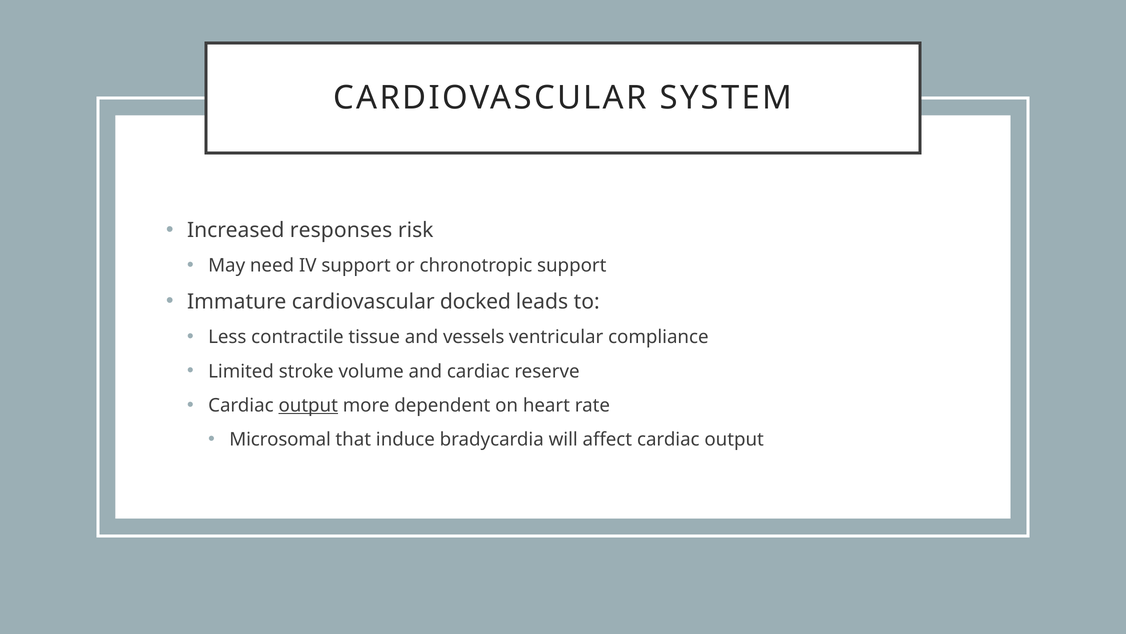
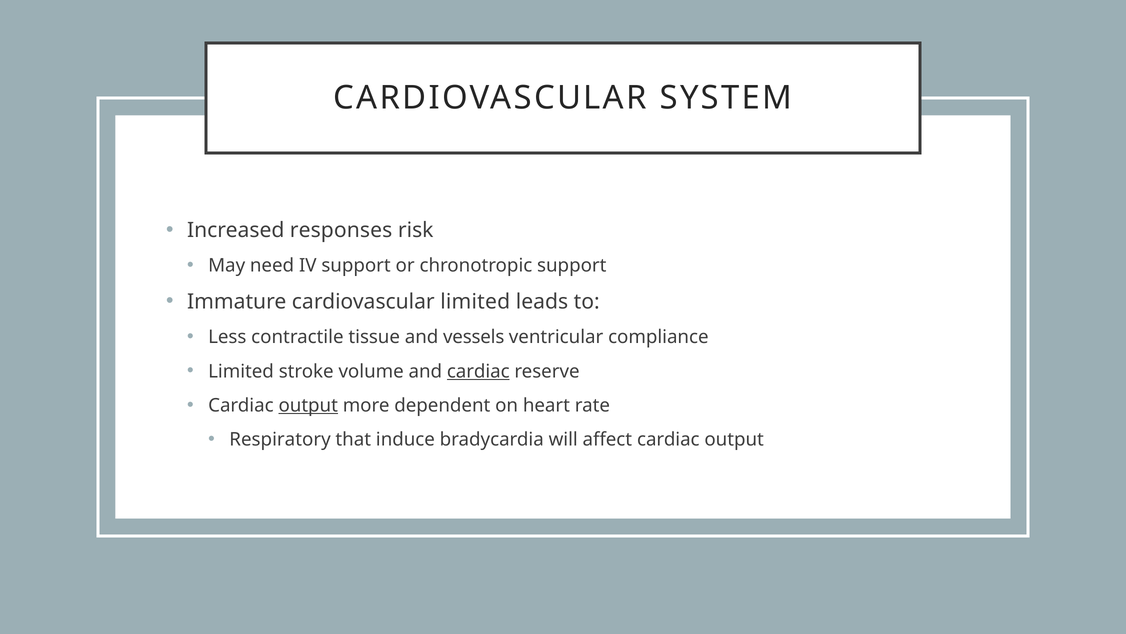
cardiovascular docked: docked -> limited
cardiac at (478, 371) underline: none -> present
Microsomal: Microsomal -> Respiratory
